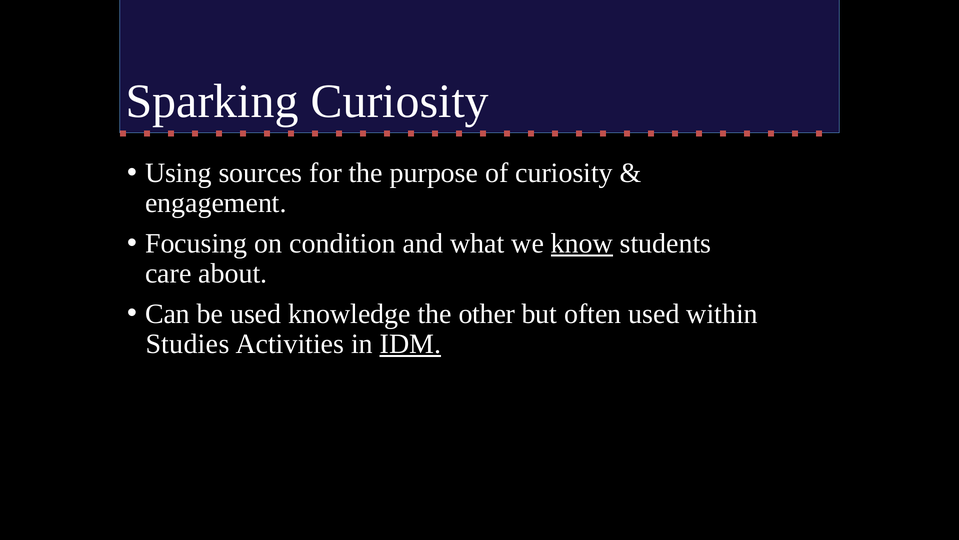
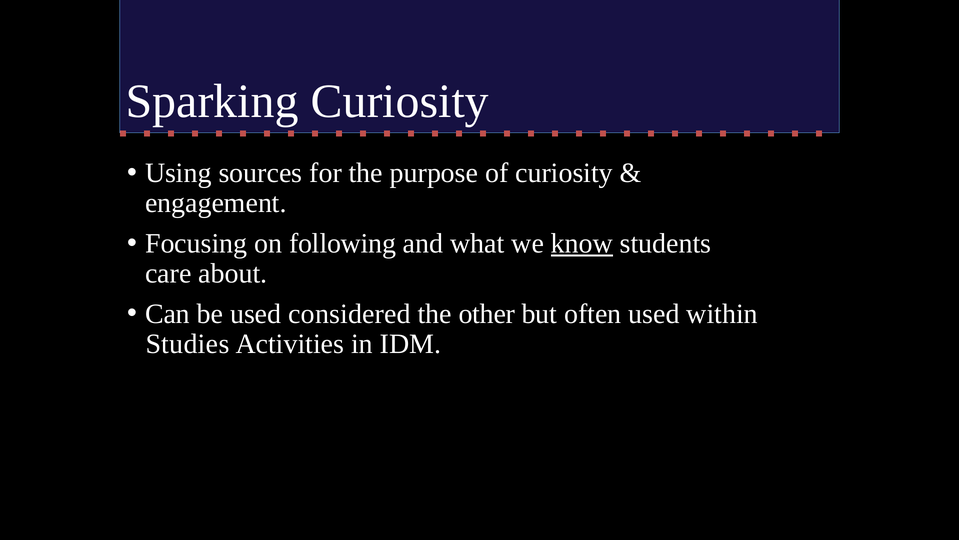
condition: condition -> following
knowledge: knowledge -> considered
IDM underline: present -> none
